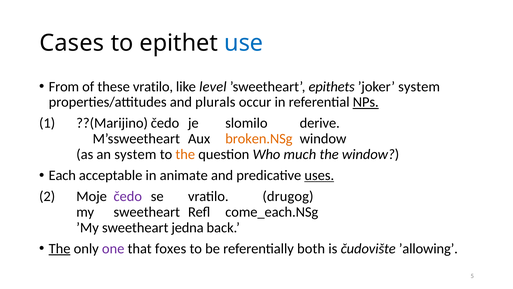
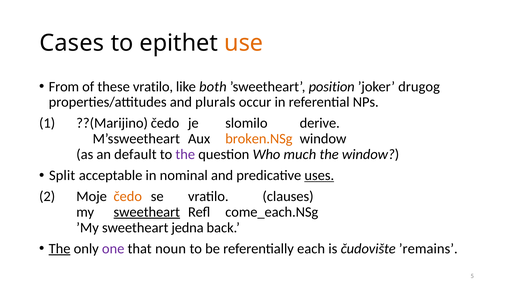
use colour: blue -> orange
level: level -> both
epithets: epithets -> position
’joker system: system -> drugog
NPs underline: present -> none
an system: system -> default
the at (185, 154) colour: orange -> purple
Each: Each -> Split
animate: animate -> nominal
čedo colour: purple -> orange
drugog: drugog -> clauses
sweetheart at (147, 212) underline: none -> present
foxes: foxes -> noun
both: both -> each
’allowing: ’allowing -> ’remains
